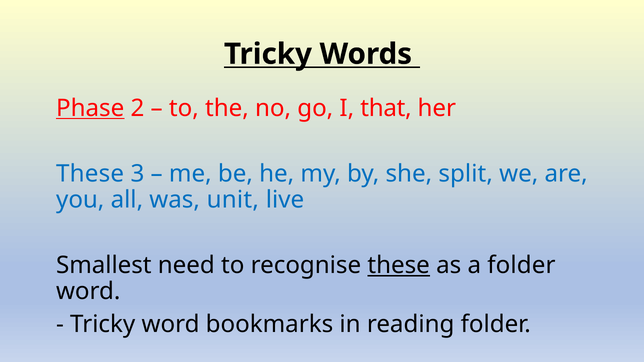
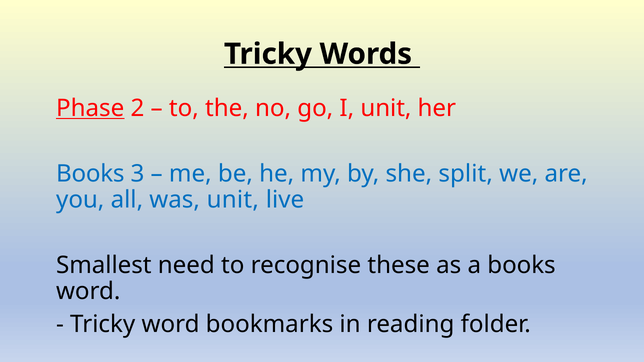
I that: that -> unit
These at (90, 174): These -> Books
these at (399, 265) underline: present -> none
a folder: folder -> books
